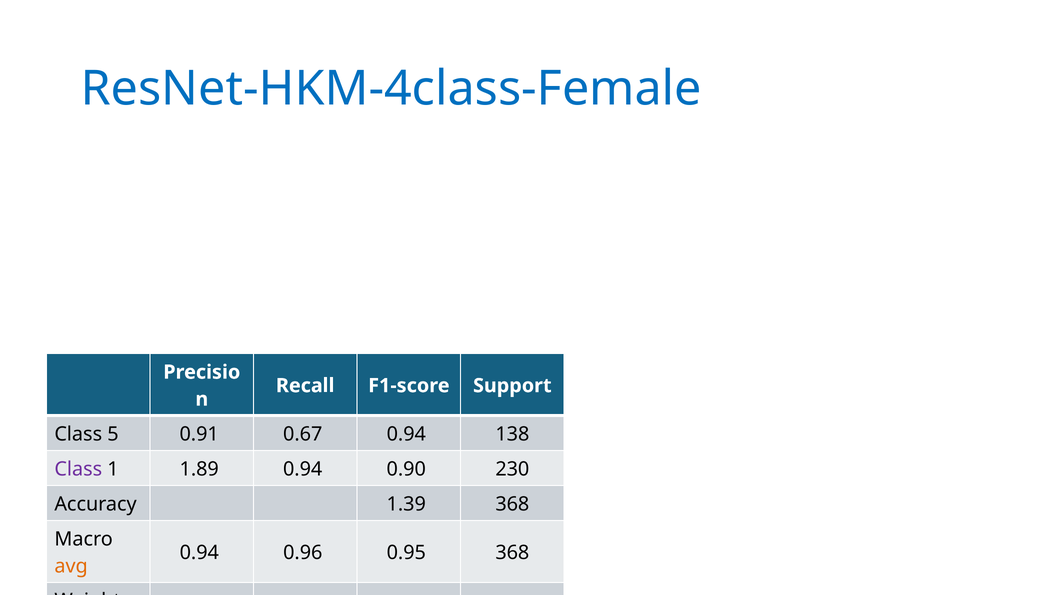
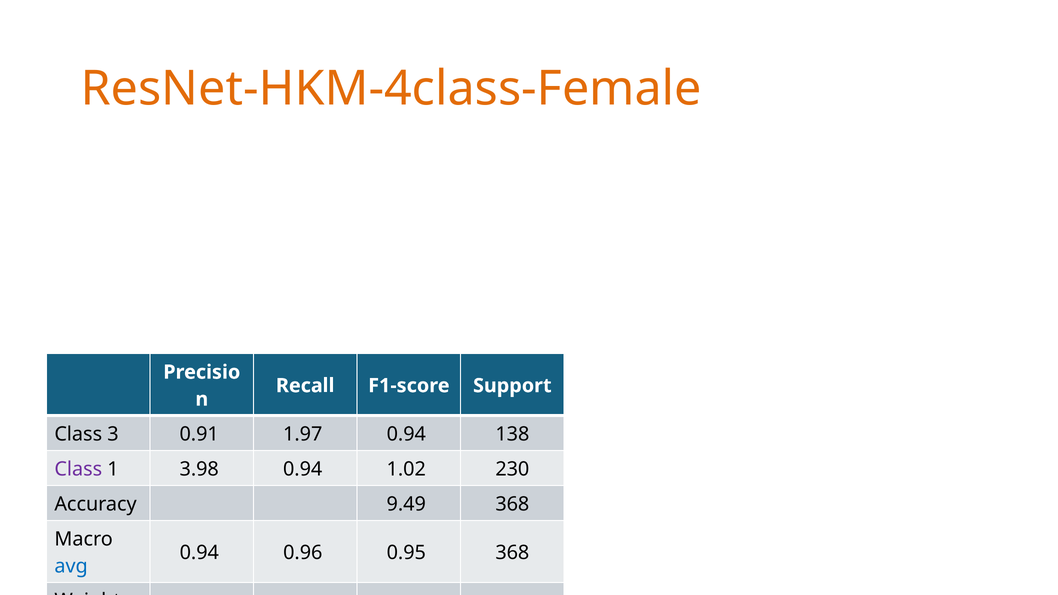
ResNet-HKM-4class-Female colour: blue -> orange
5: 5 -> 3
0.67: 0.67 -> 1.97
1.89: 1.89 -> 3.98
0.90: 0.90 -> 1.02
1.39: 1.39 -> 9.49
avg at (71, 566) colour: orange -> blue
